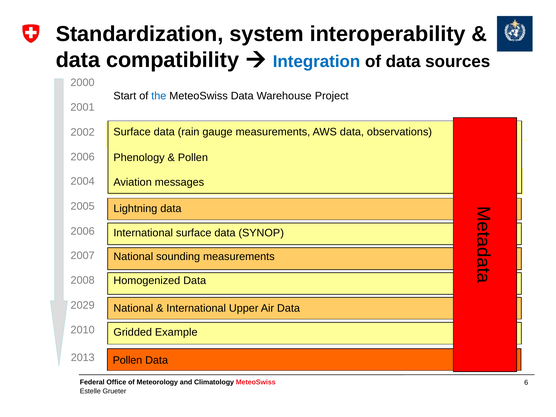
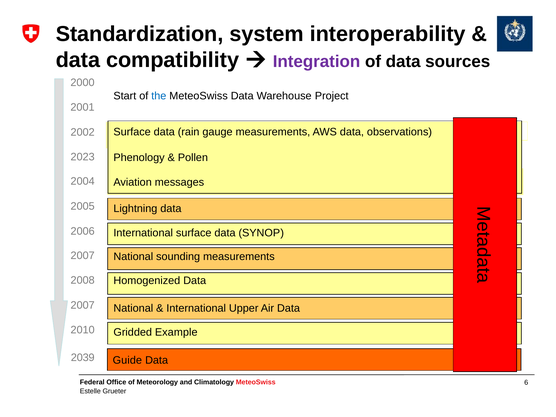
Integration colour: blue -> purple
2006 at (83, 157): 2006 -> 2023
2029 at (83, 305): 2029 -> 2007
2013: 2013 -> 2039
Pollen at (127, 360): Pollen -> Guide
